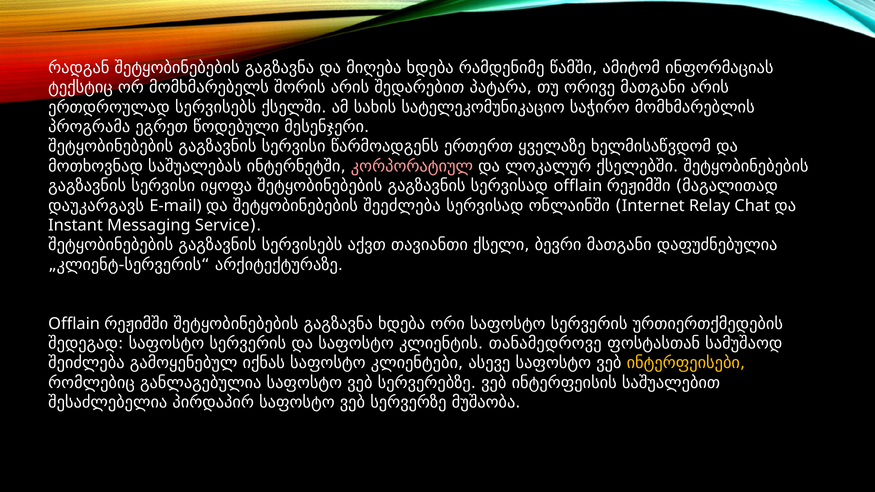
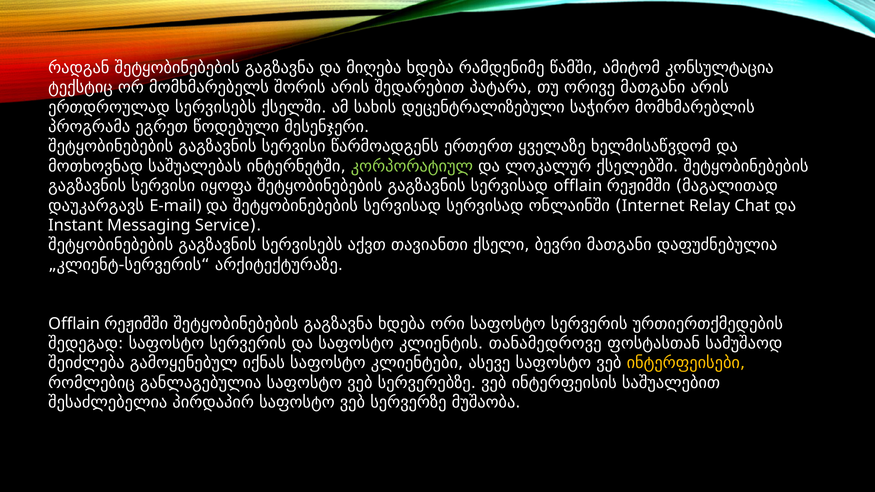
ინფორმაციას: ინფორმაციას -> კონსულტაცია
სატელეკომუნიკაციო: სატელეკომუნიკაციო -> დეცენტრალიზებული
კორპორატიულ colour: pink -> light green
შეტყობინებების შეეძლება: შეეძლება -> სერვისად
